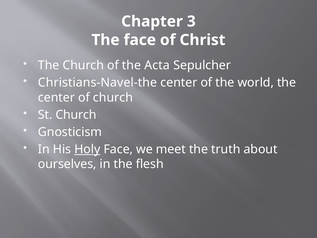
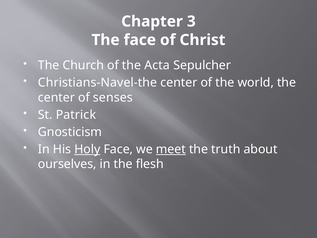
of church: church -> senses
St Church: Church -> Patrick
meet underline: none -> present
